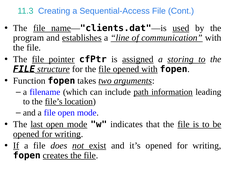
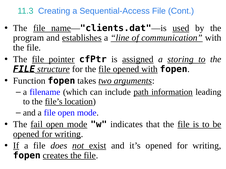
last: last -> fail
